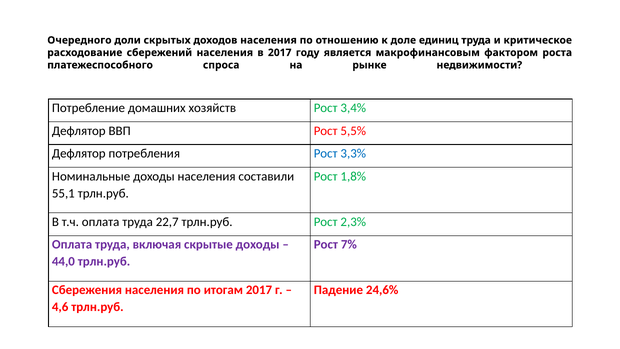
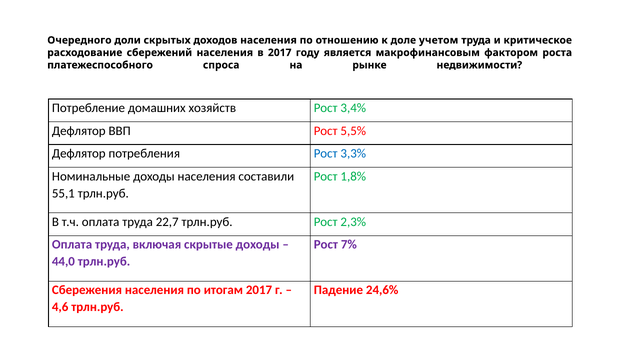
единиц: единиц -> учетом
